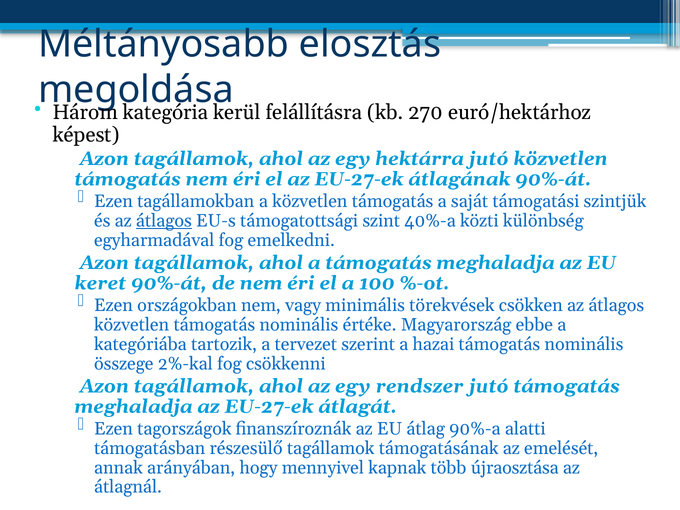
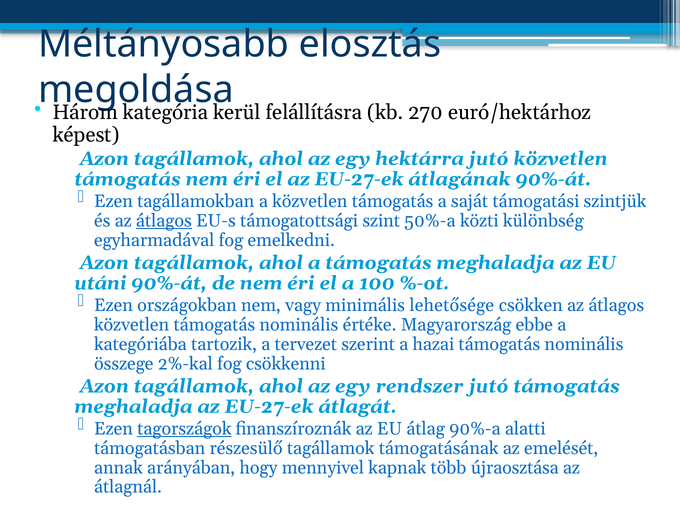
40%-a: 40%-a -> 50%-a
keret: keret -> utáni
törekvések: törekvések -> lehetősége
tagországok underline: none -> present
